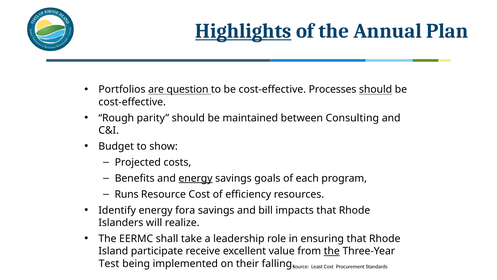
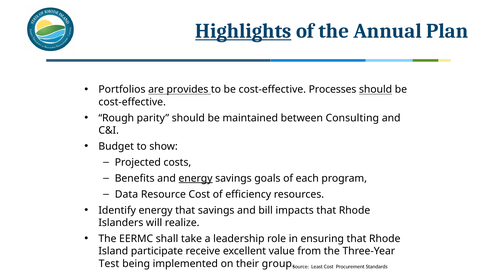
question: question -> provides
Runs: Runs -> Data
energy fora: fora -> that
the at (332, 251) underline: present -> none
falling: falling -> group
